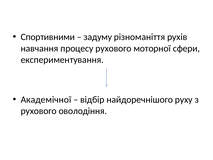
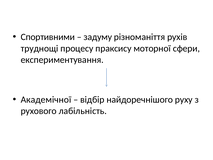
навчання: навчання -> труднощі
процесу рухового: рухового -> праксису
оволодіння: оволодіння -> лабільність
